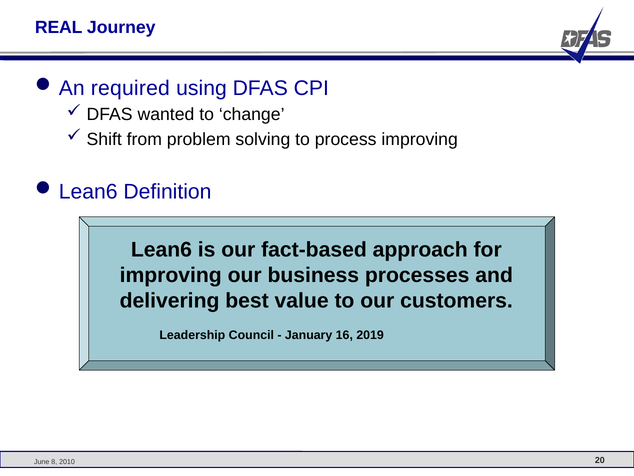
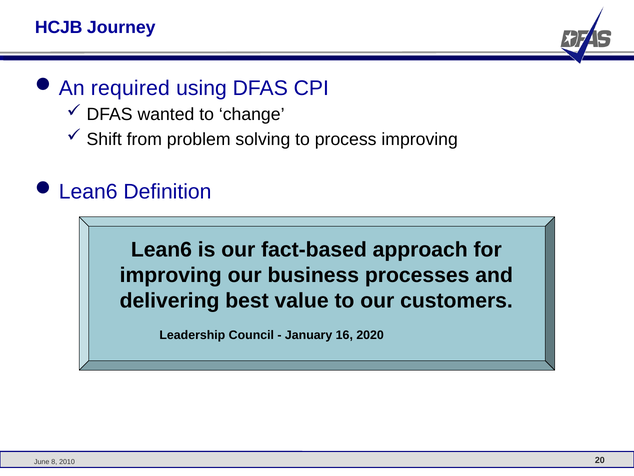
REAL: REAL -> HCJB
2019: 2019 -> 2020
